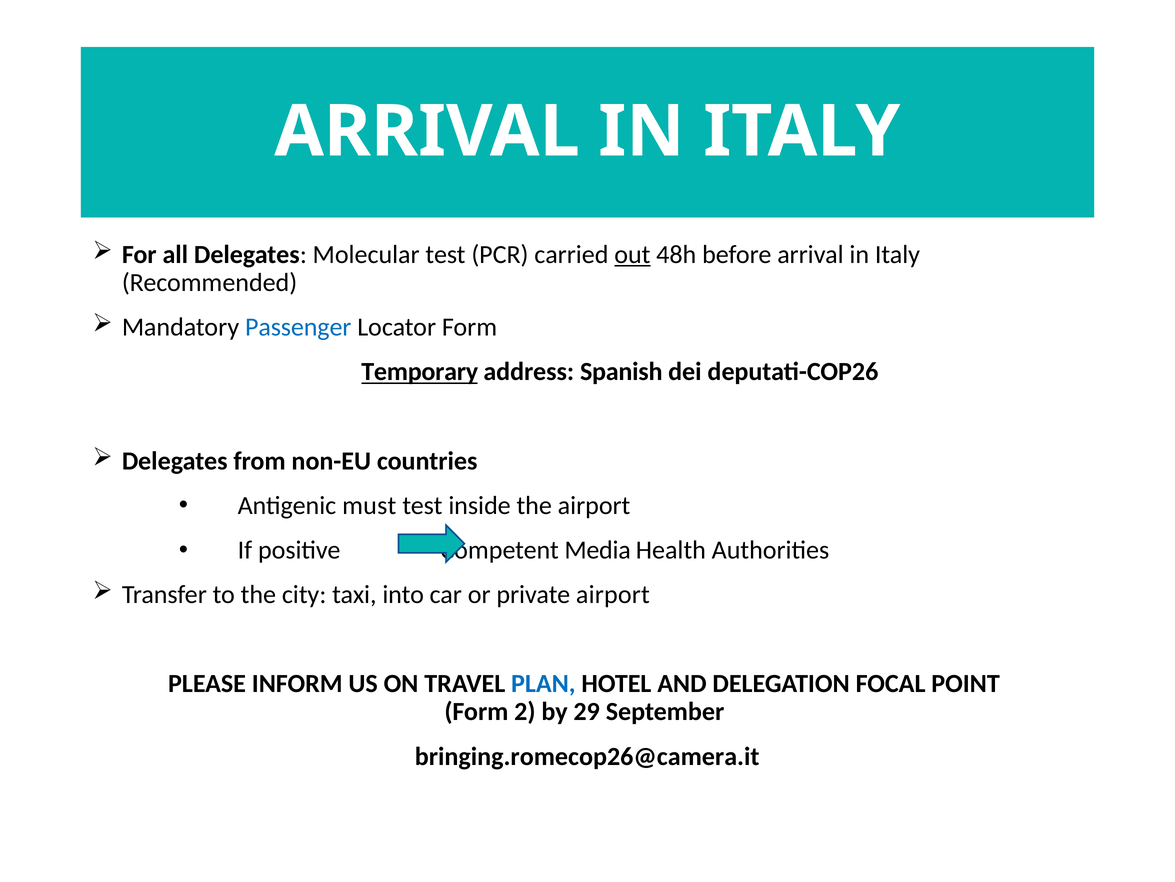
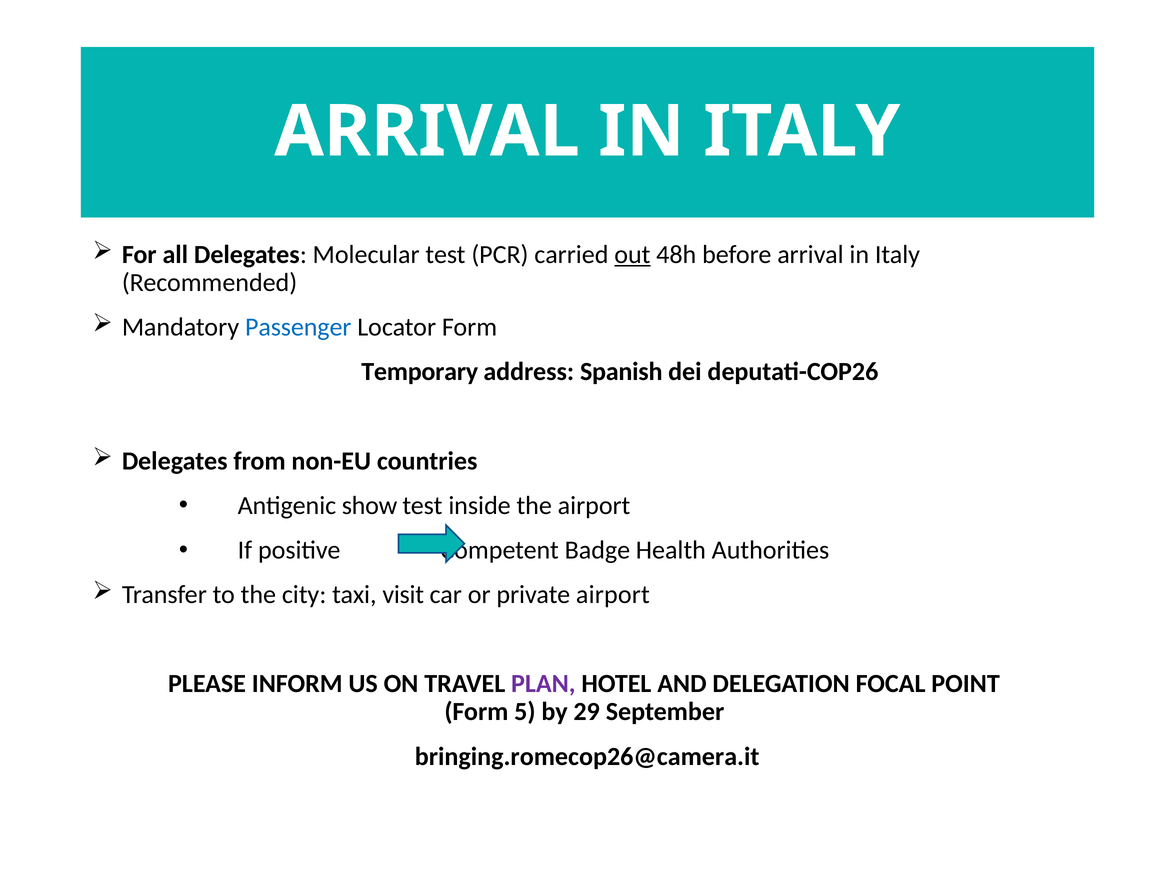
Temporary underline: present -> none
must: must -> show
Media: Media -> Badge
into: into -> visit
PLAN colour: blue -> purple
2: 2 -> 5
